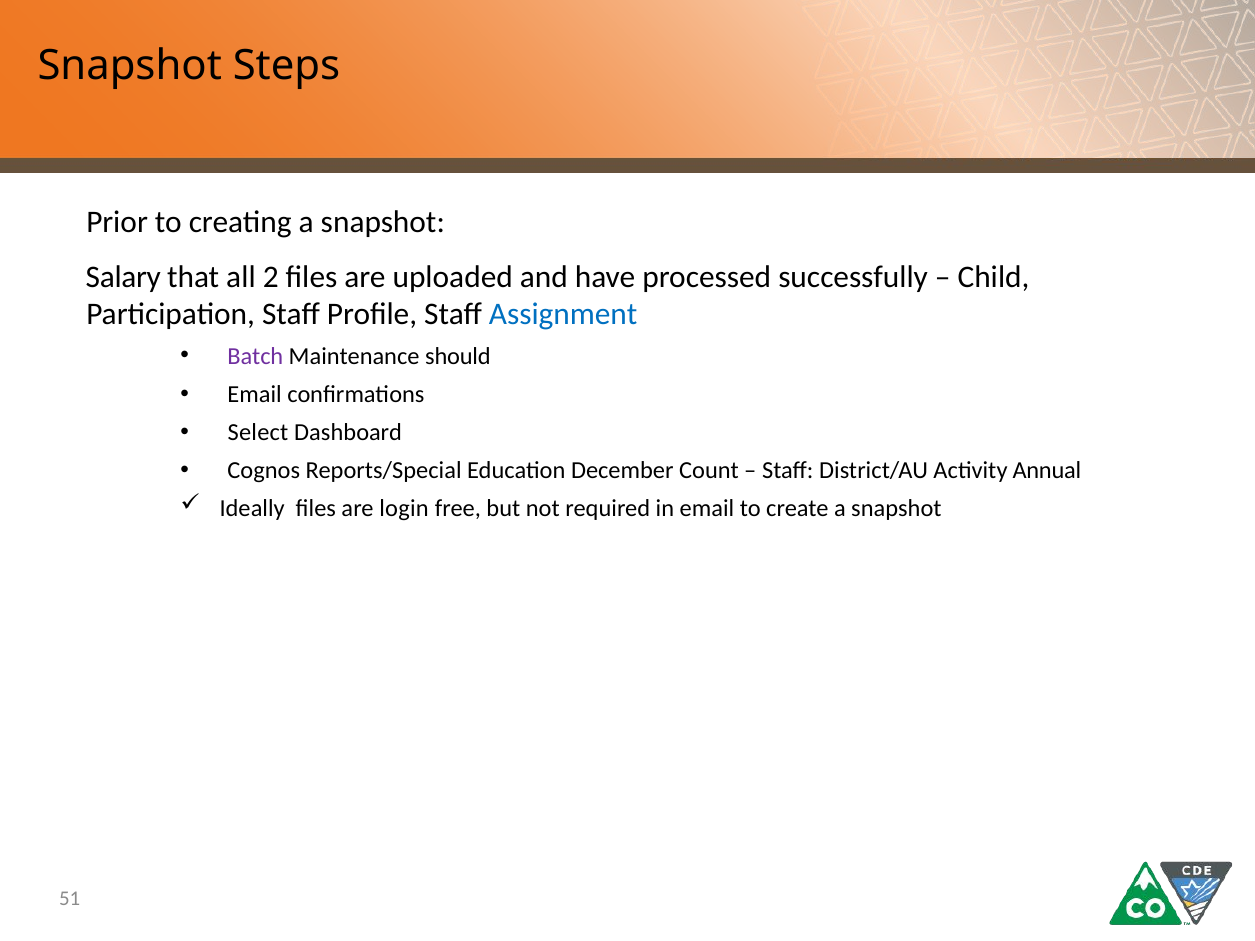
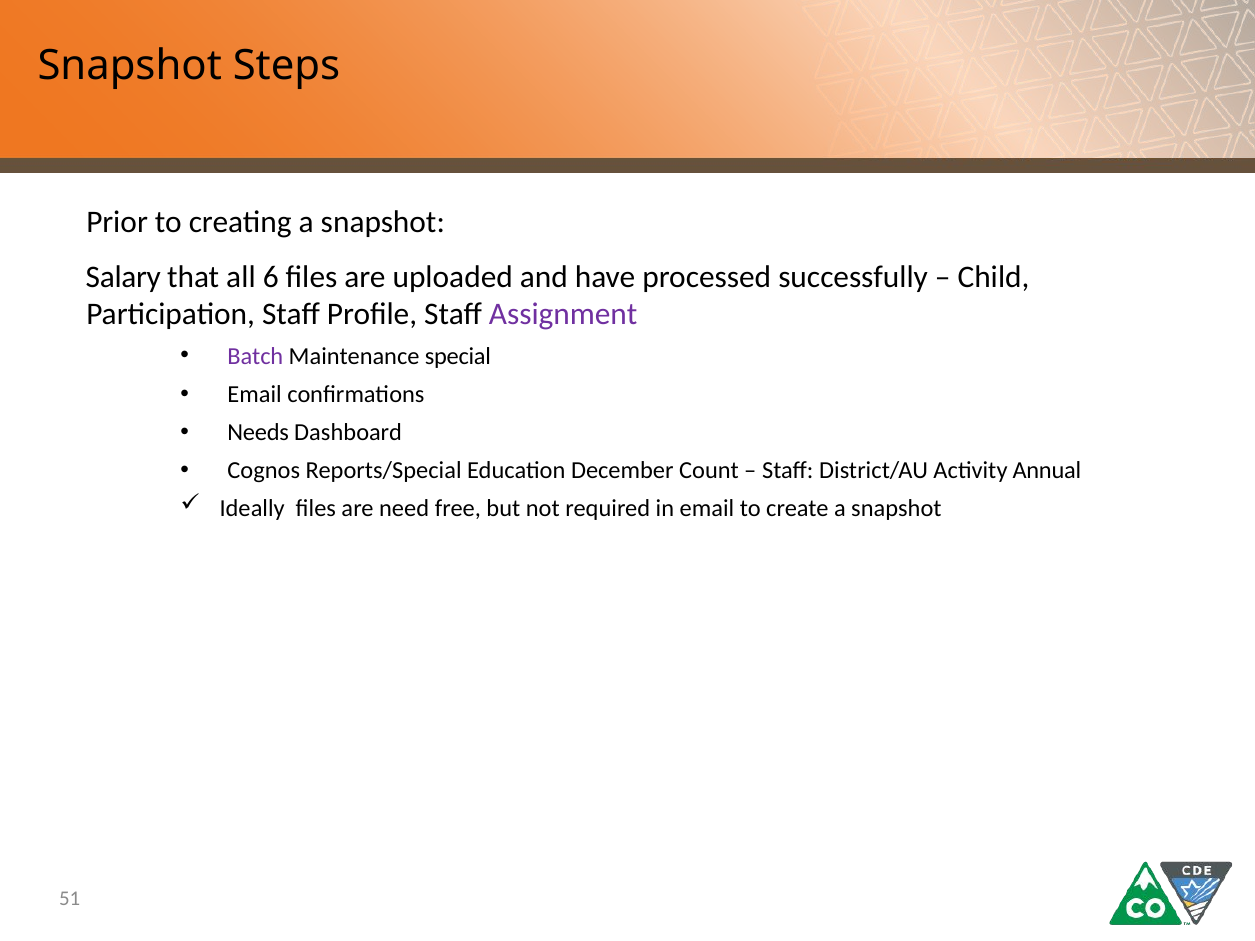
2: 2 -> 6
Assignment colour: blue -> purple
should: should -> special
Select: Select -> Needs
login: login -> need
